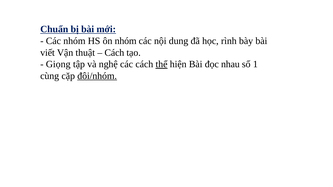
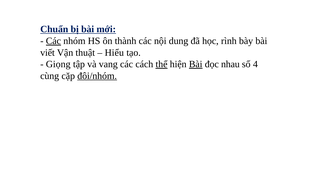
Các at (53, 41) underline: none -> present
ôn nhóm: nhóm -> thành
Cách at (114, 53): Cách -> Hiểu
nghệ: nghệ -> vang
Bài at (196, 64) underline: none -> present
1: 1 -> 4
